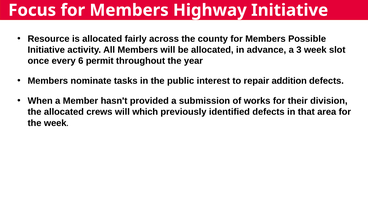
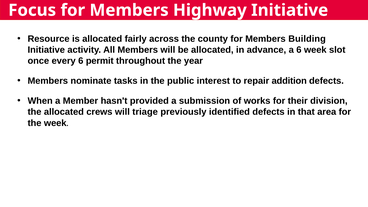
Possible: Possible -> Building
a 3: 3 -> 6
which: which -> triage
